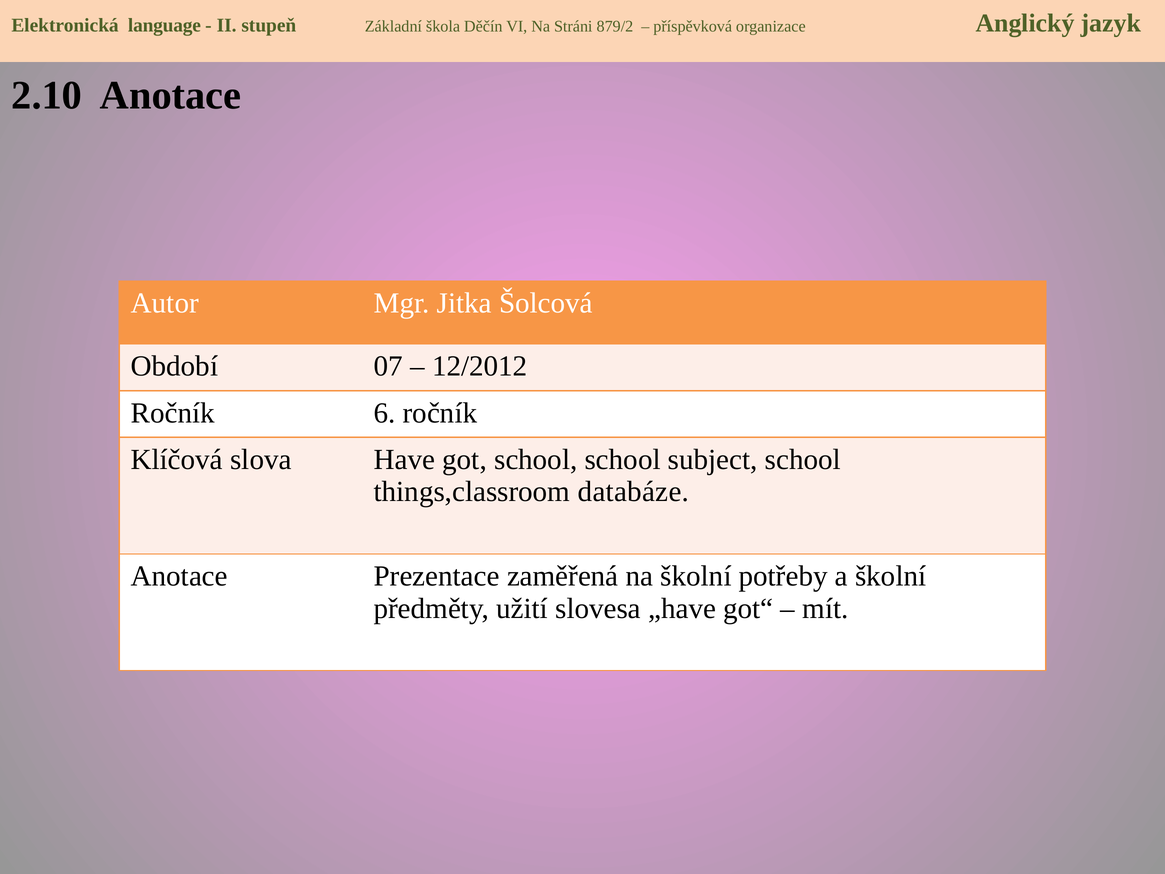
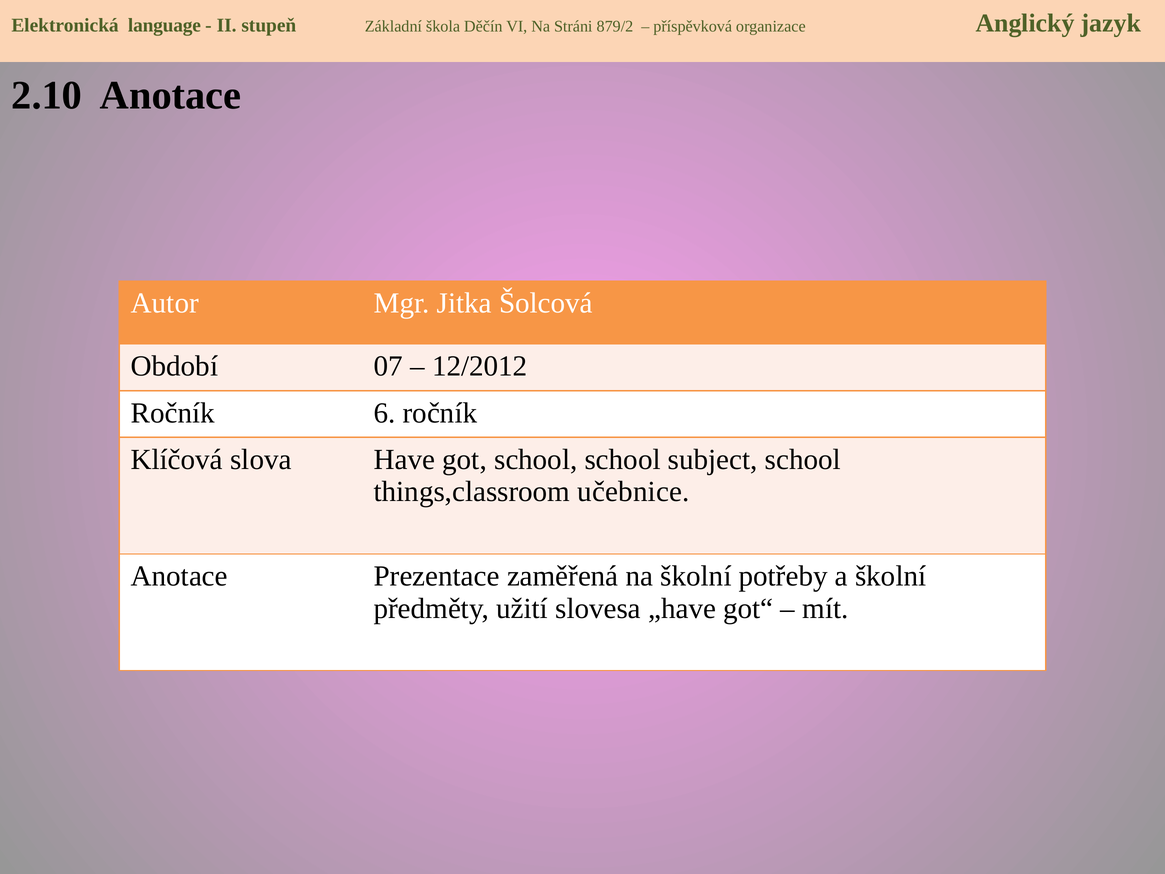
databáze: databáze -> učebnice
